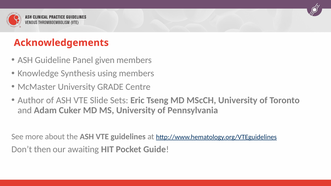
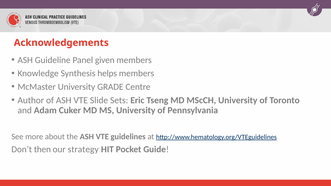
using: using -> helps
awaiting: awaiting -> strategy
